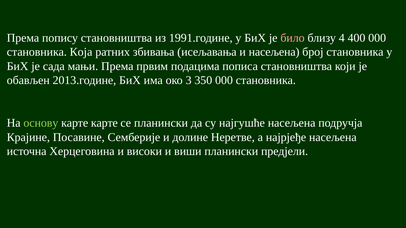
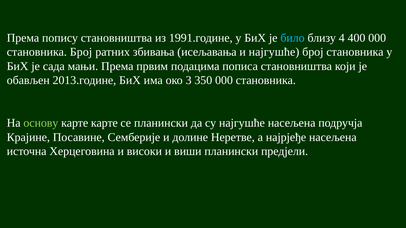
било colour: pink -> light blue
становника Која: Која -> Број
и насељена: насељена -> најгушће
